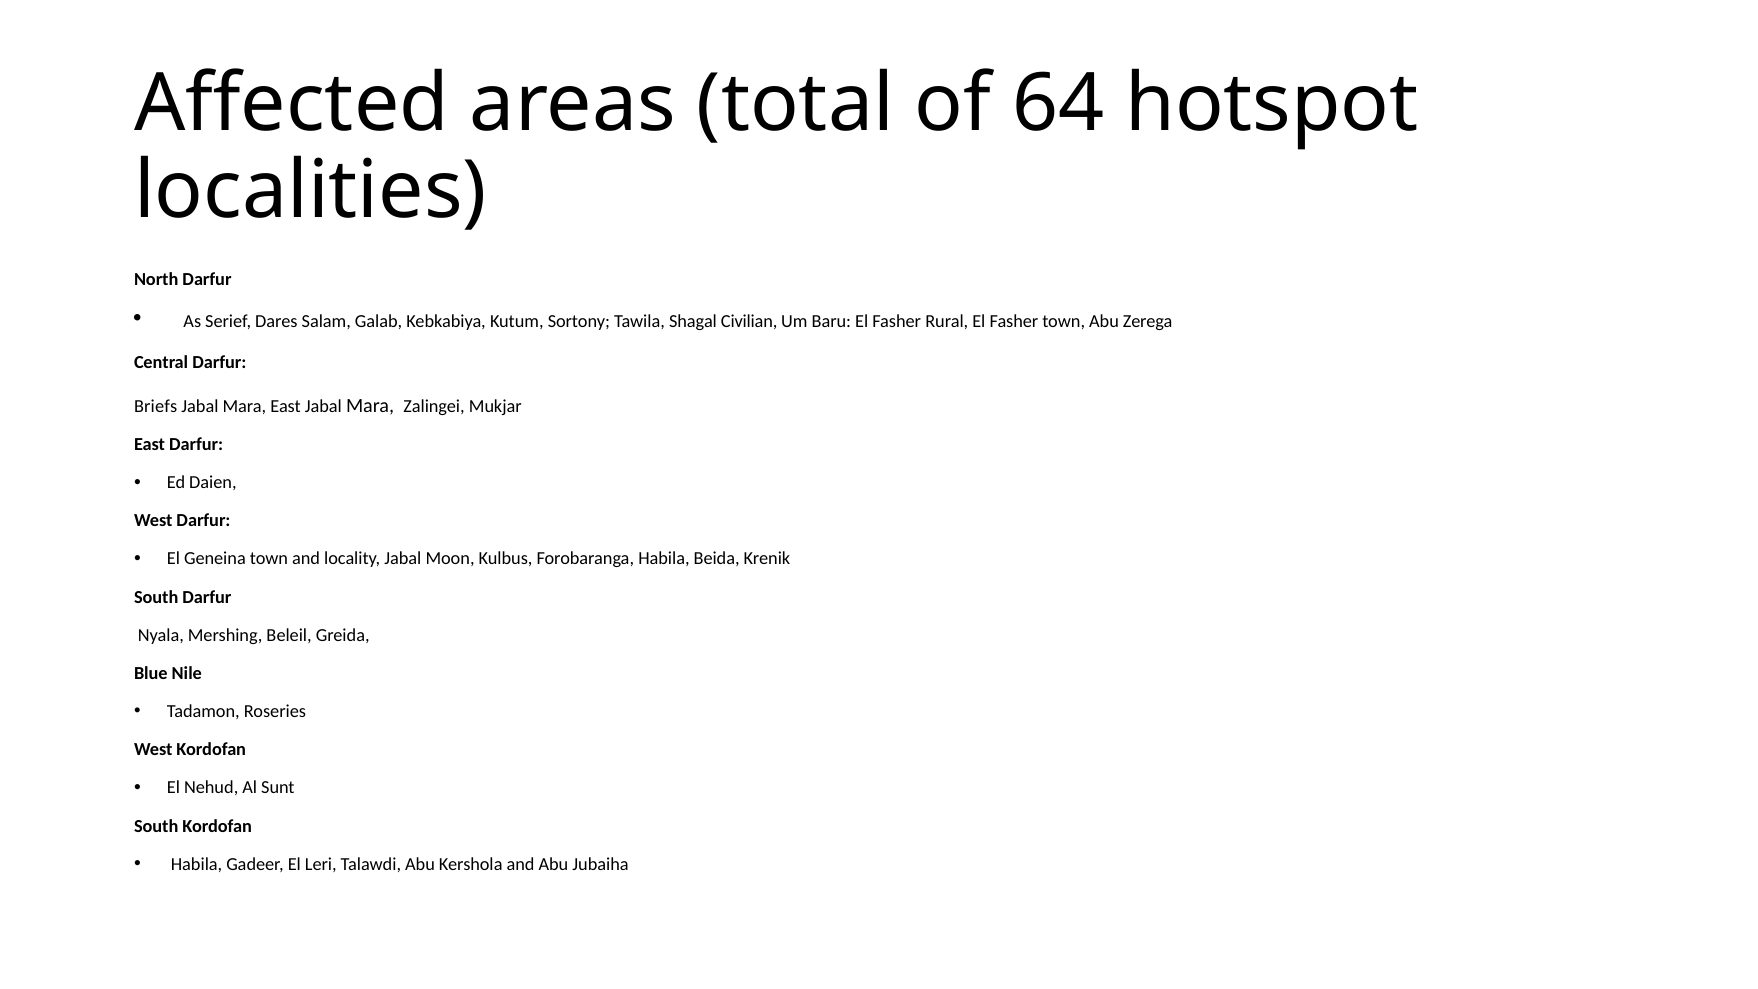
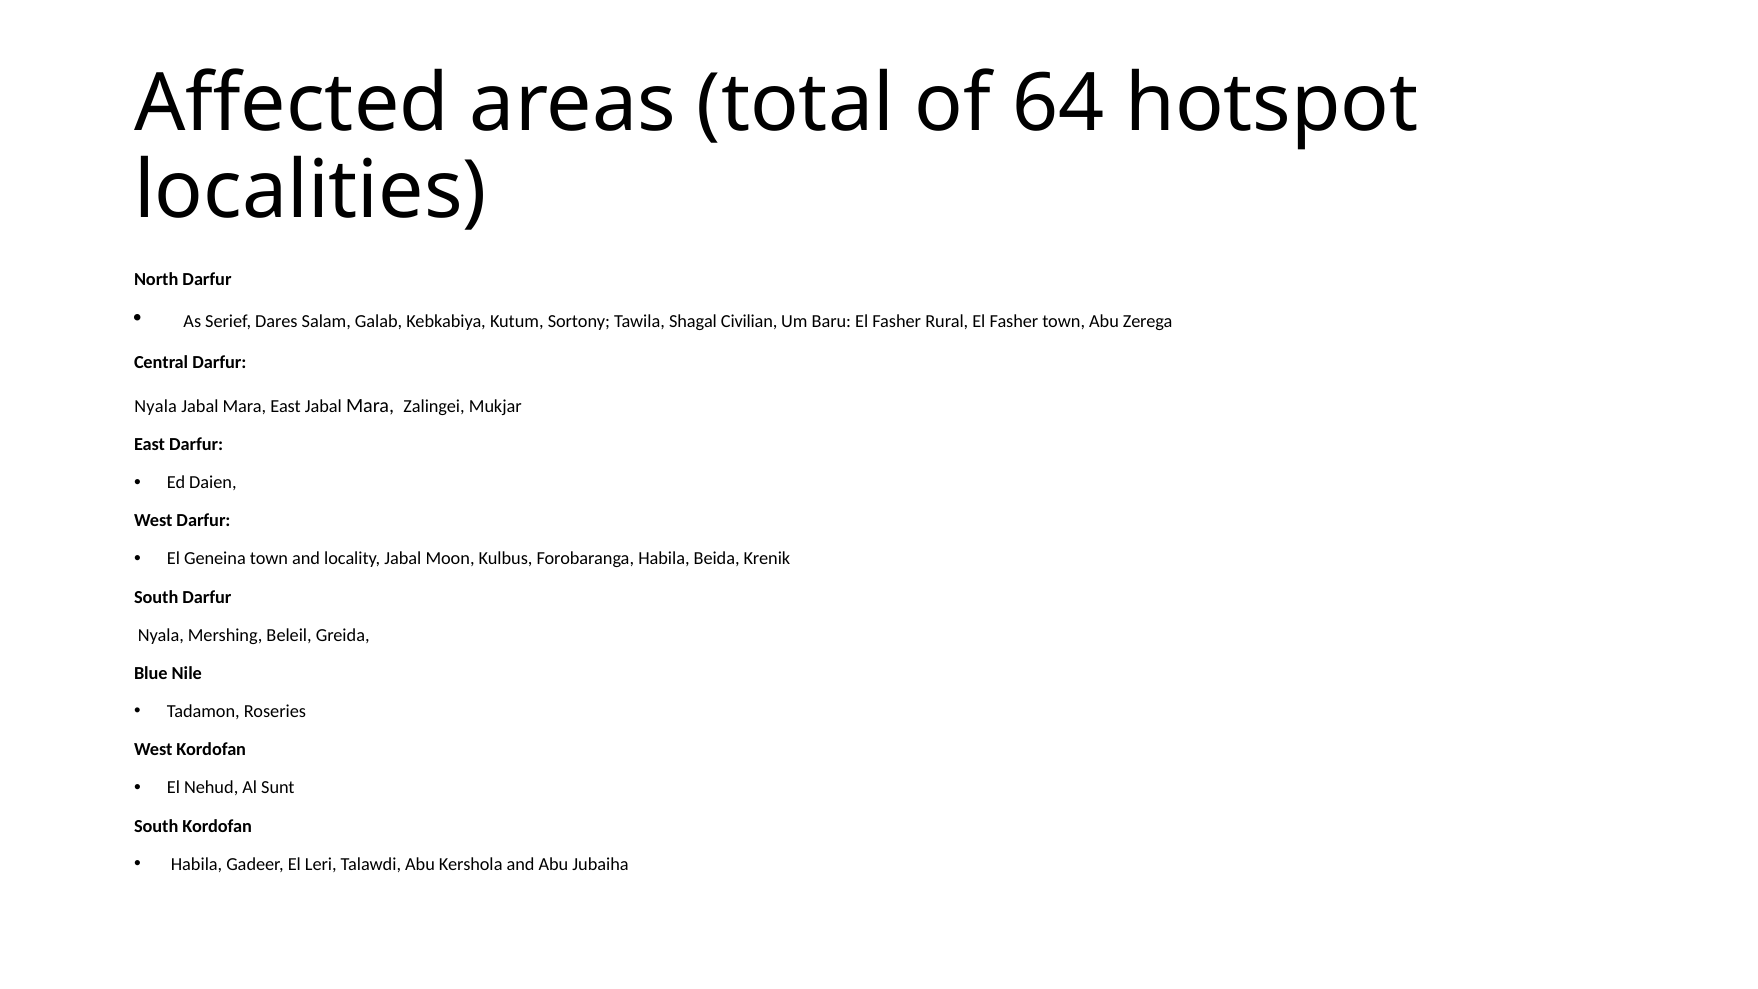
Briefs at (156, 406): Briefs -> Nyala
